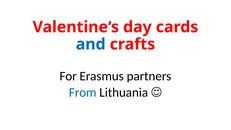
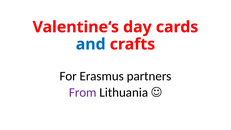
From colour: blue -> purple
